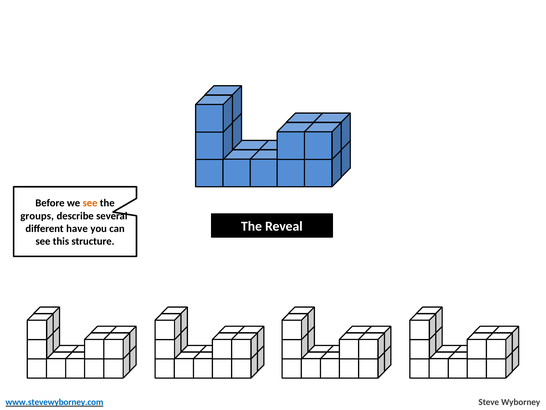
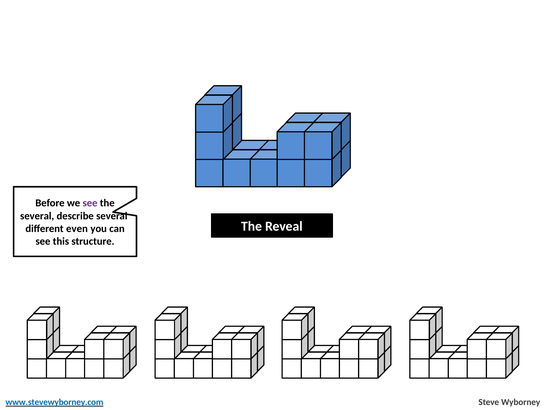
see at (90, 203) colour: orange -> purple
groups at (37, 216): groups -> several
have: have -> even
